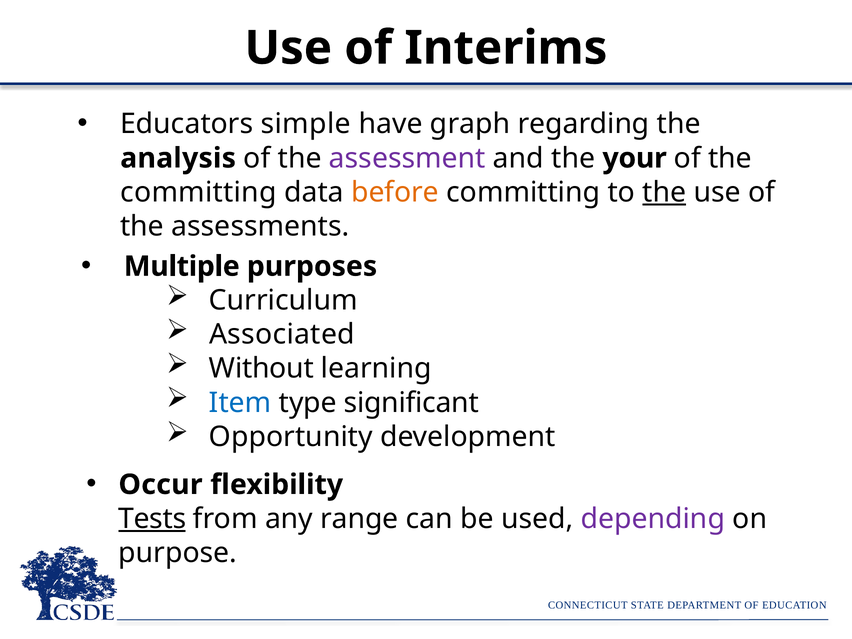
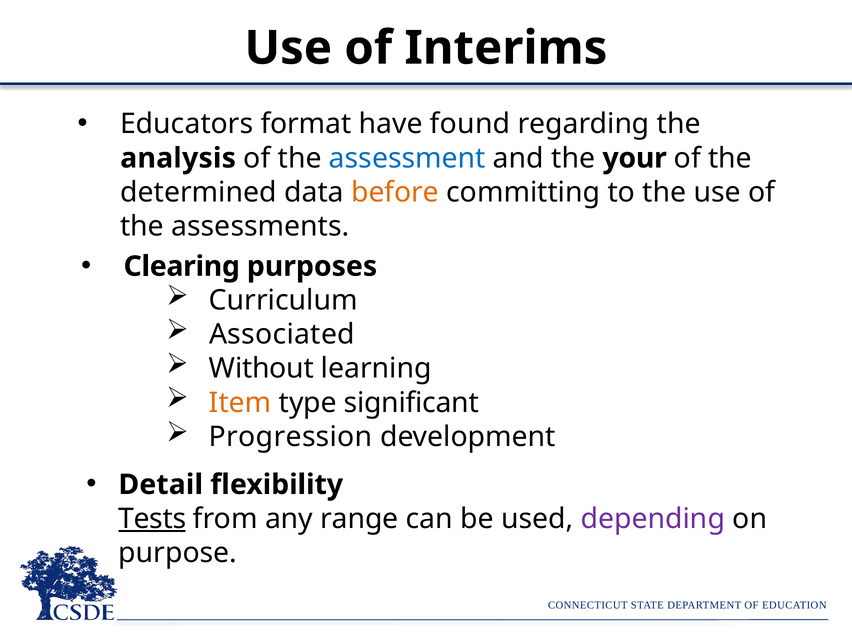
simple: simple -> format
graph: graph -> found
assessment colour: purple -> blue
committing at (198, 192): committing -> determined
the at (664, 192) underline: present -> none
Multiple: Multiple -> Clearing
Item colour: blue -> orange
Opportunity: Opportunity -> Progression
Occur: Occur -> Detail
